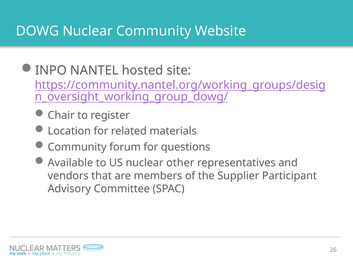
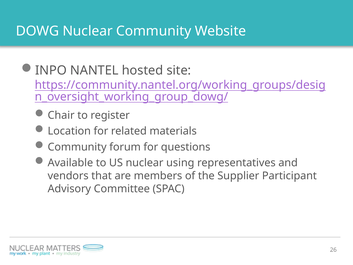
other: other -> using
